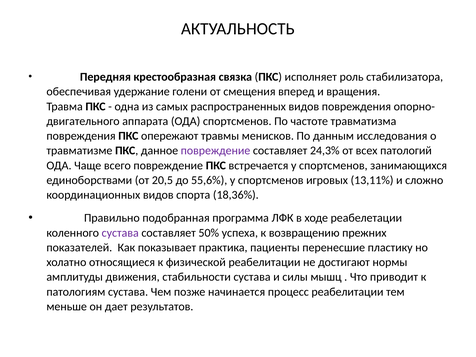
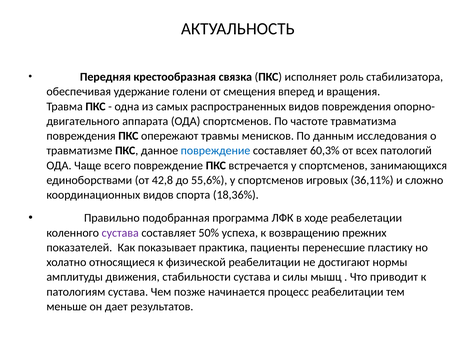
повреждение at (215, 151) colour: purple -> blue
24,3%: 24,3% -> 60,3%
20,5: 20,5 -> 42,8
13,11%: 13,11% -> 36,11%
